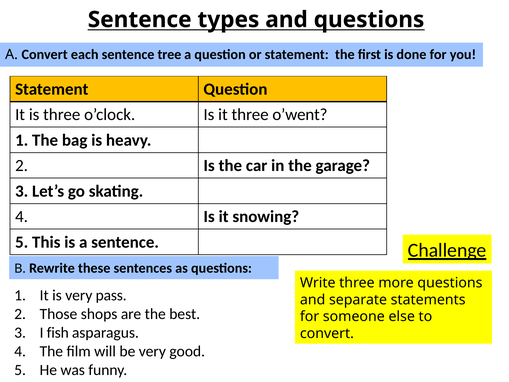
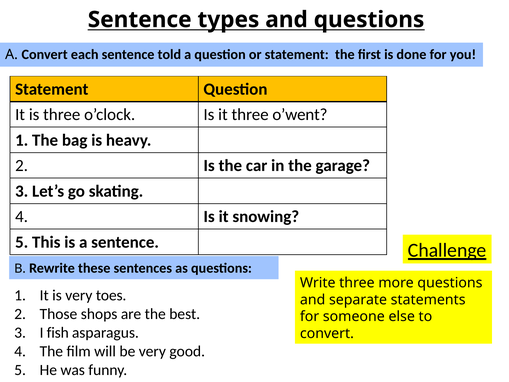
tree: tree -> told
pass: pass -> toes
